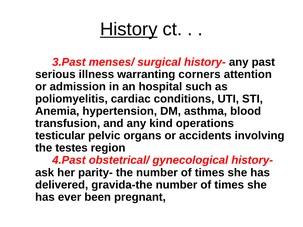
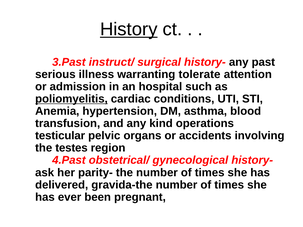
menses/: menses/ -> instruct/
corners: corners -> tolerate
poliomyelitis underline: none -> present
